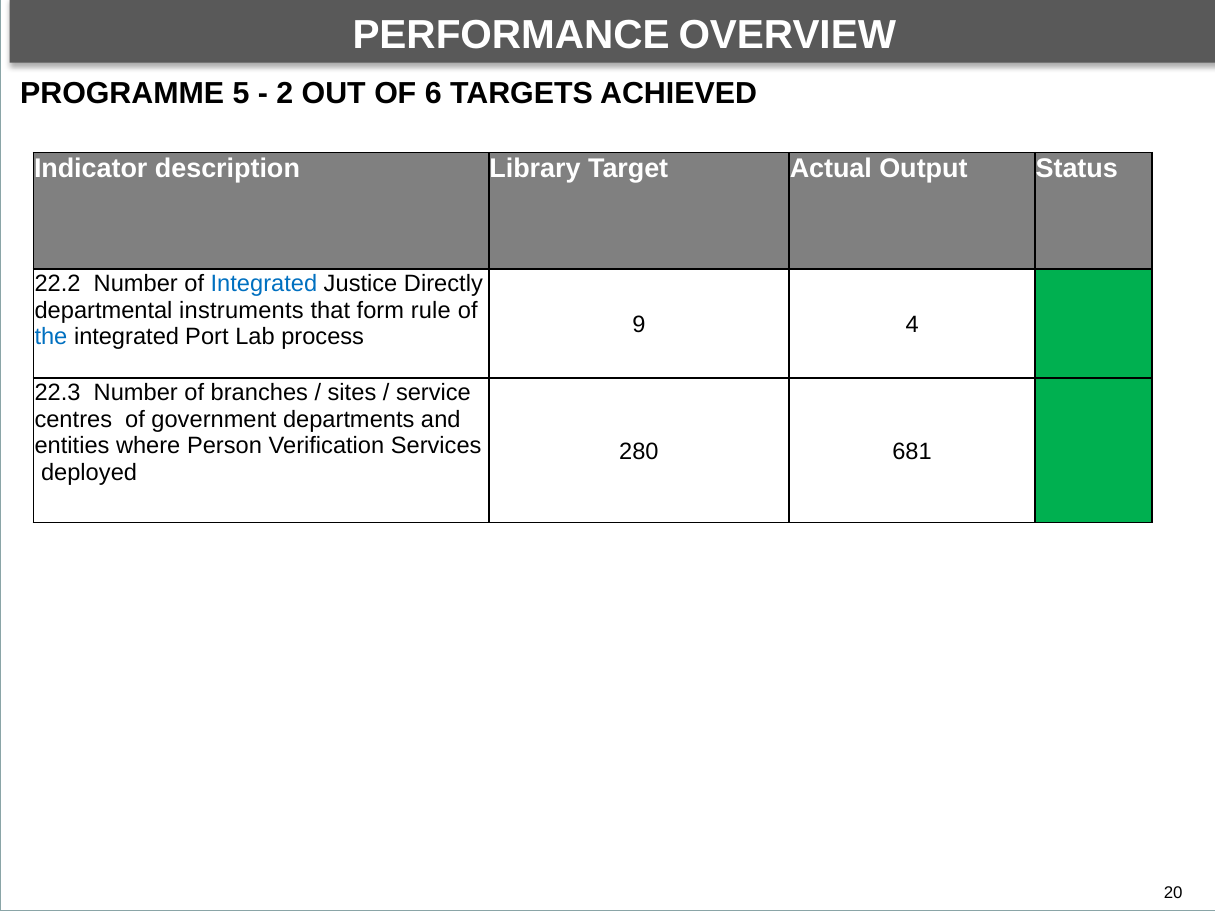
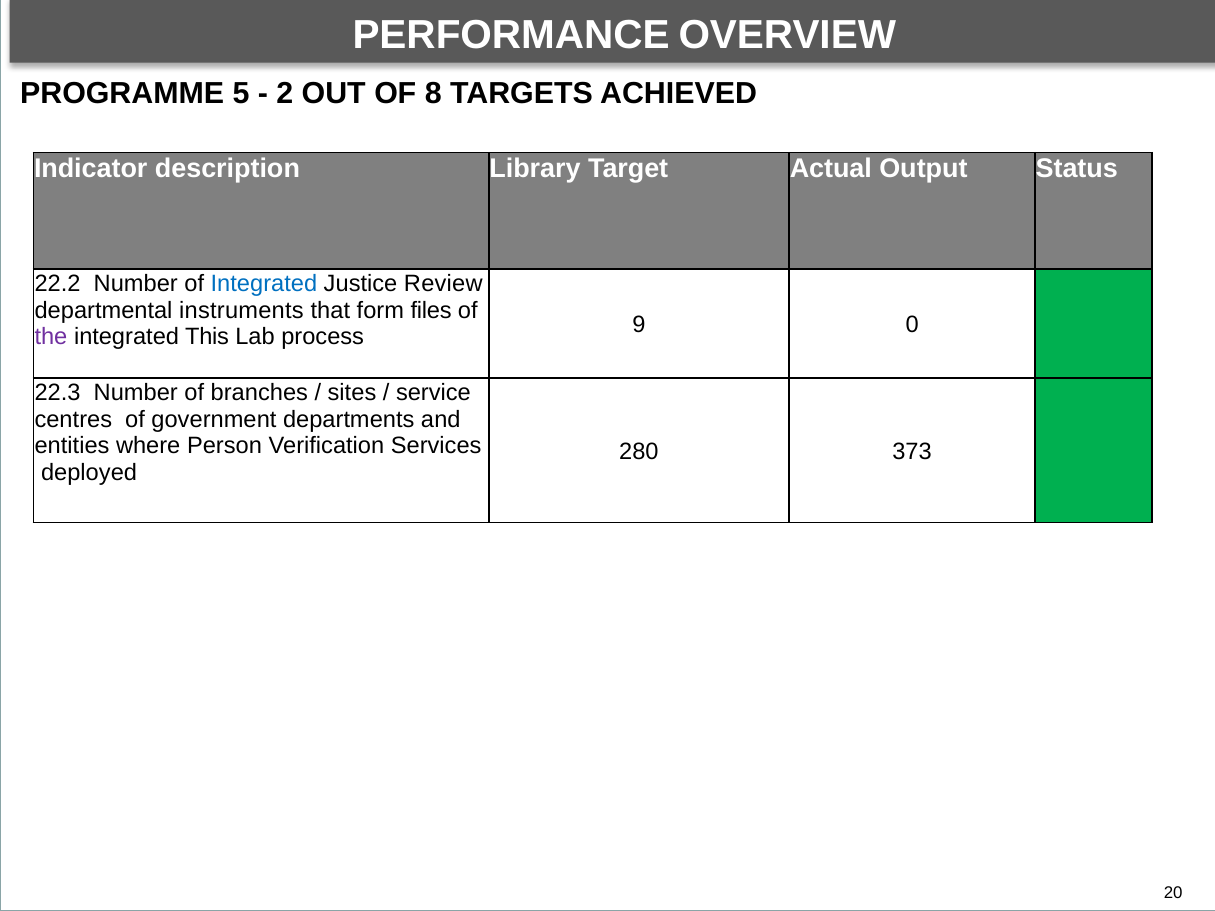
6: 6 -> 8
Justice Directly: Directly -> Review
rule: rule -> files
4: 4 -> 0
the at (51, 337) colour: blue -> purple
Port: Port -> This
681: 681 -> 373
